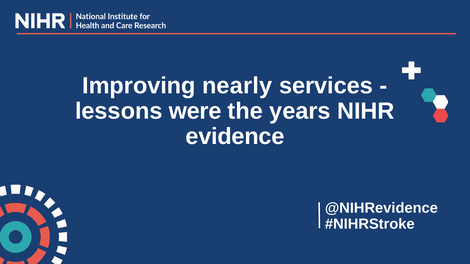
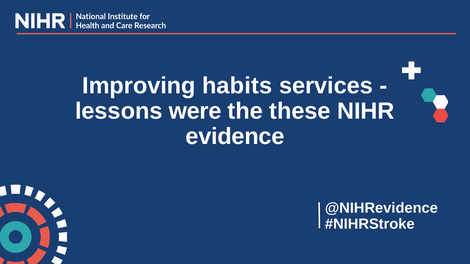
nearly: nearly -> habits
years: years -> these
